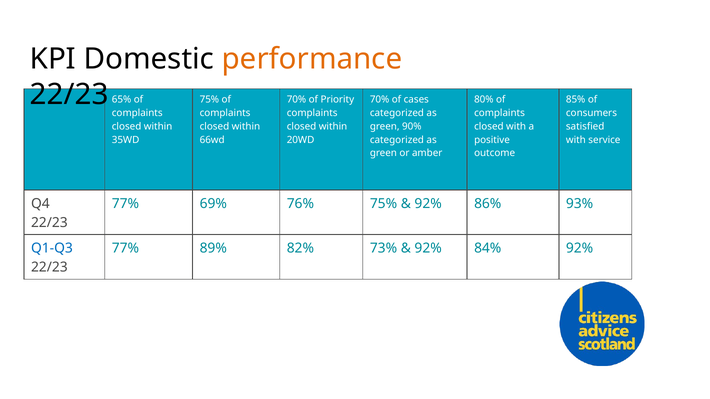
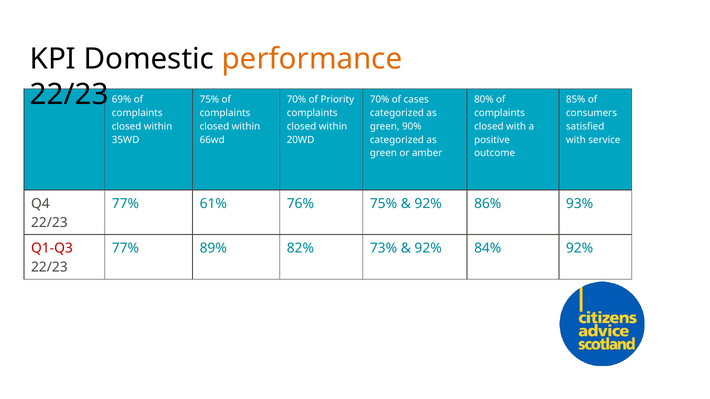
65%: 65% -> 69%
69%: 69% -> 61%
Q1-Q3 colour: blue -> red
